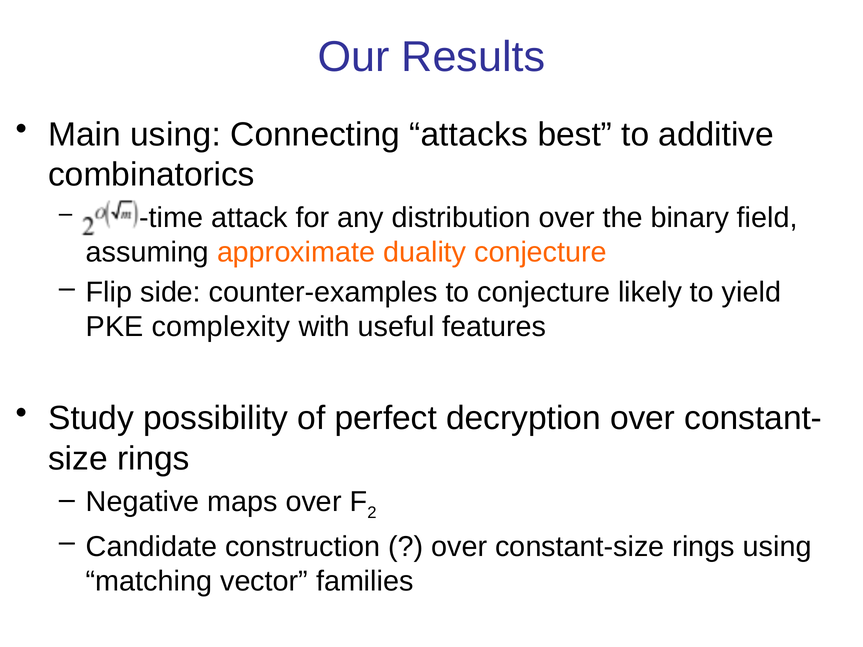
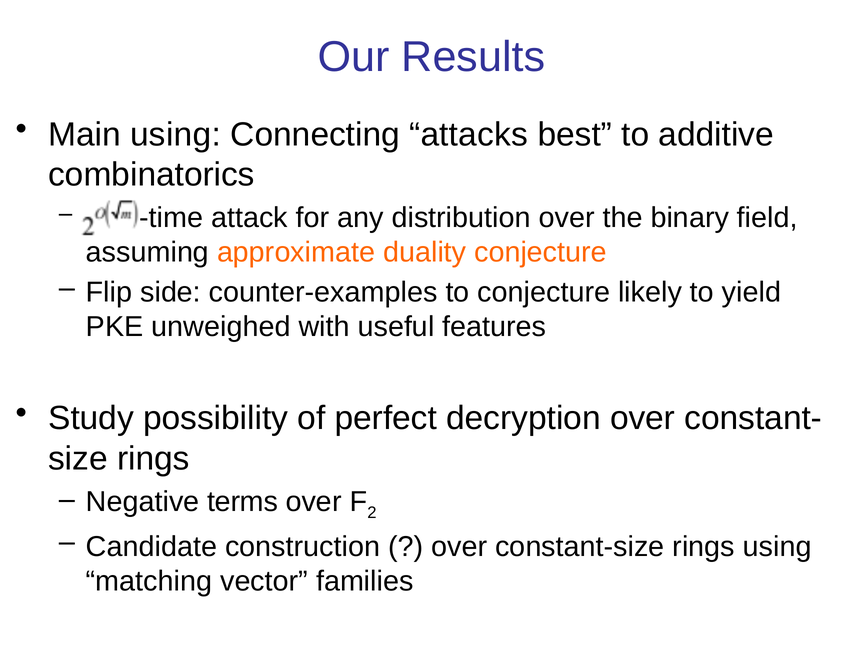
complexity: complexity -> unweighed
maps: maps -> terms
